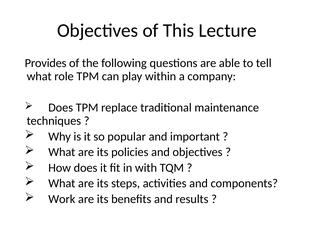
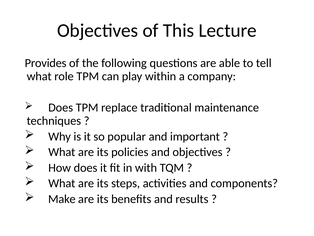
Work: Work -> Make
